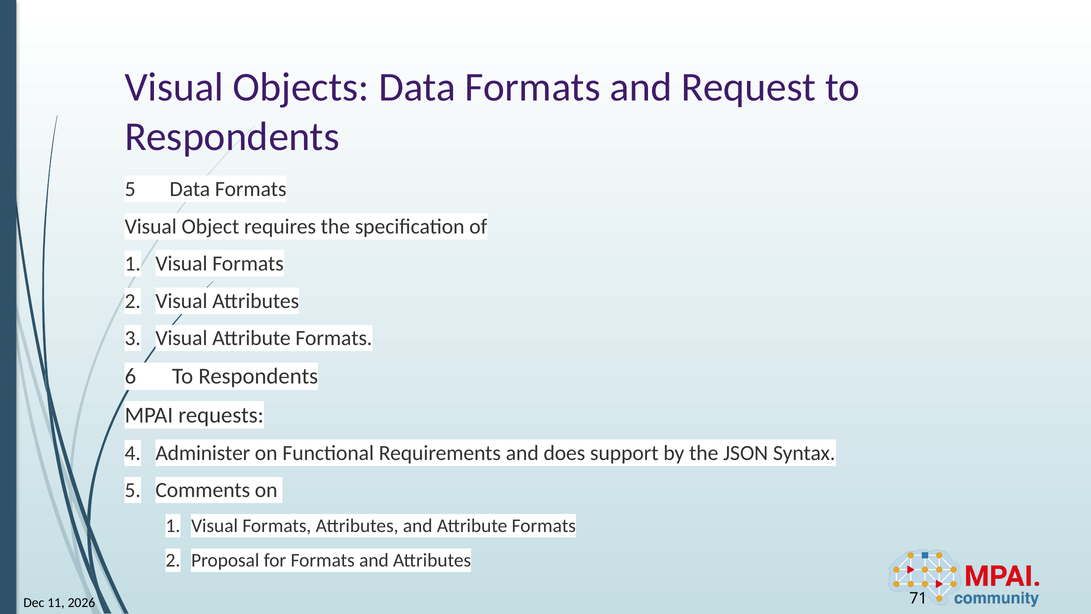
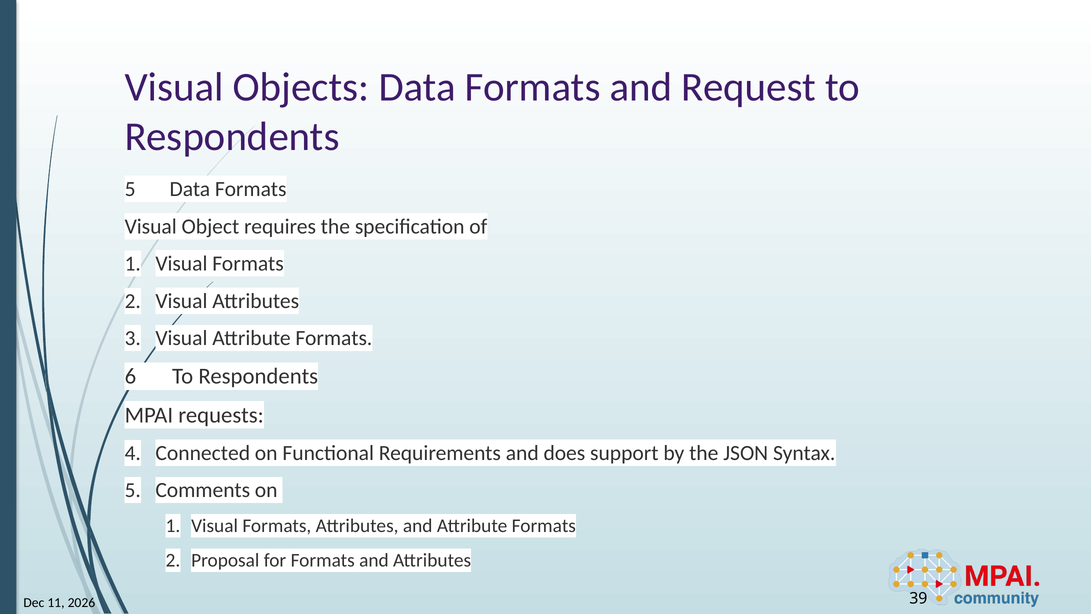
Administer: Administer -> Connected
71: 71 -> 39
